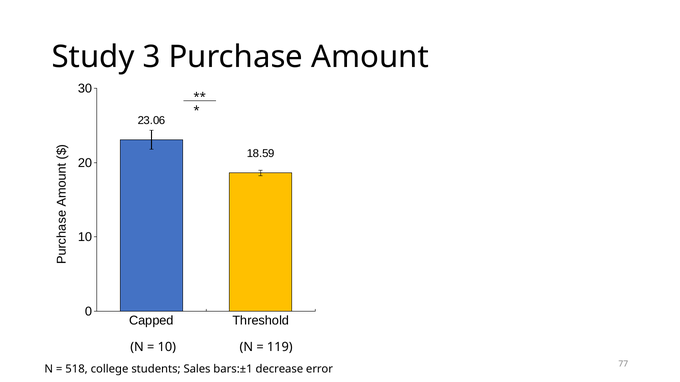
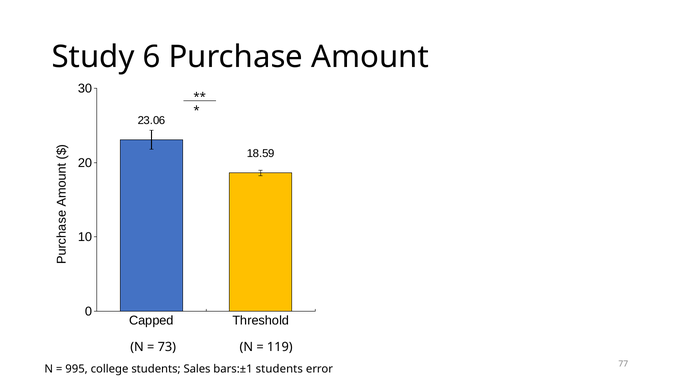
3: 3 -> 6
10 at (167, 347): 10 -> 73
518: 518 -> 995
bars:±1 decrease: decrease -> students
